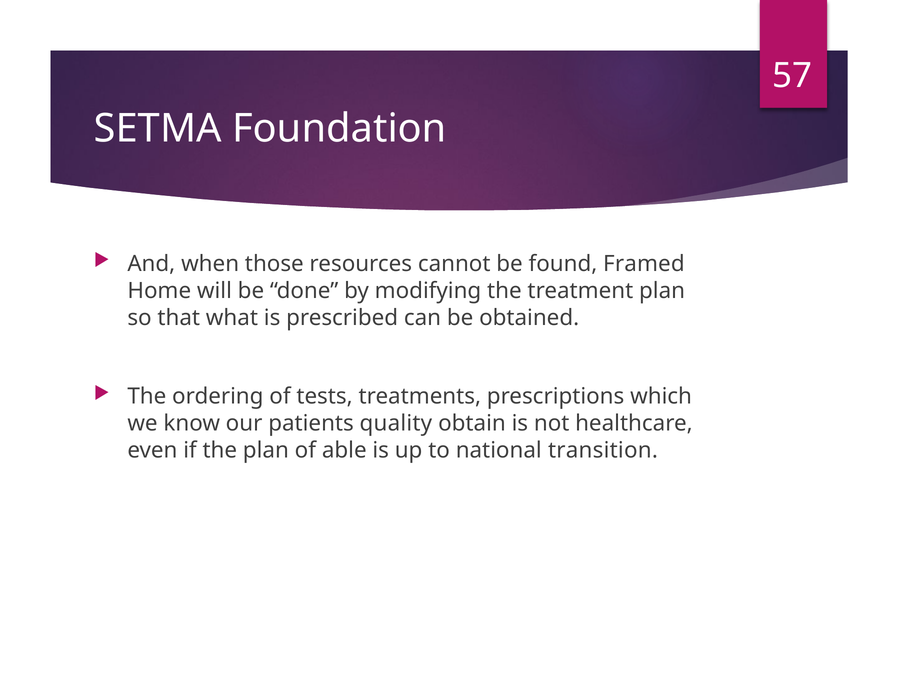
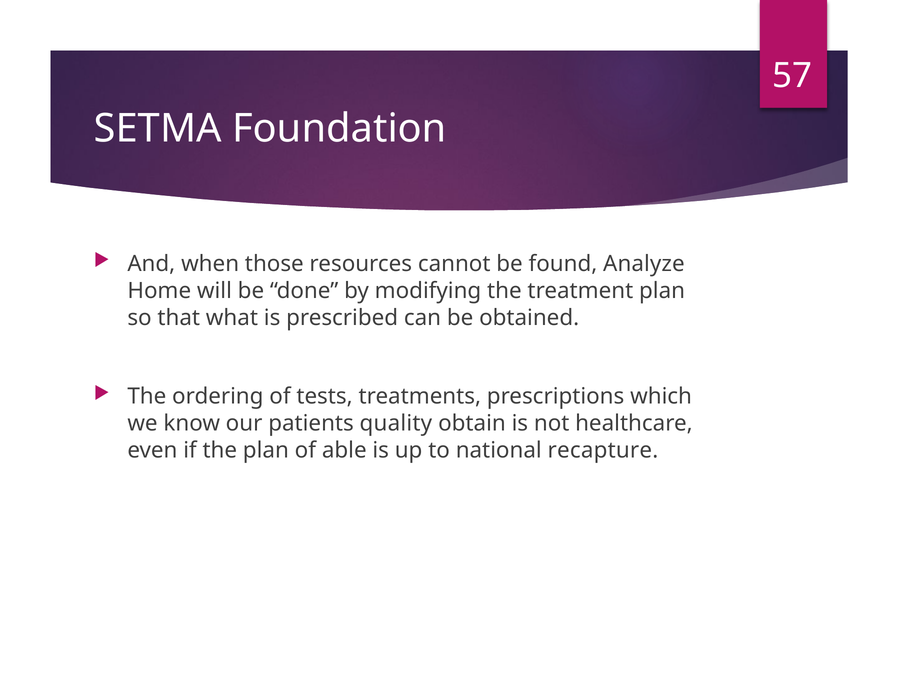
Framed: Framed -> Analyze
transition: transition -> recapture
